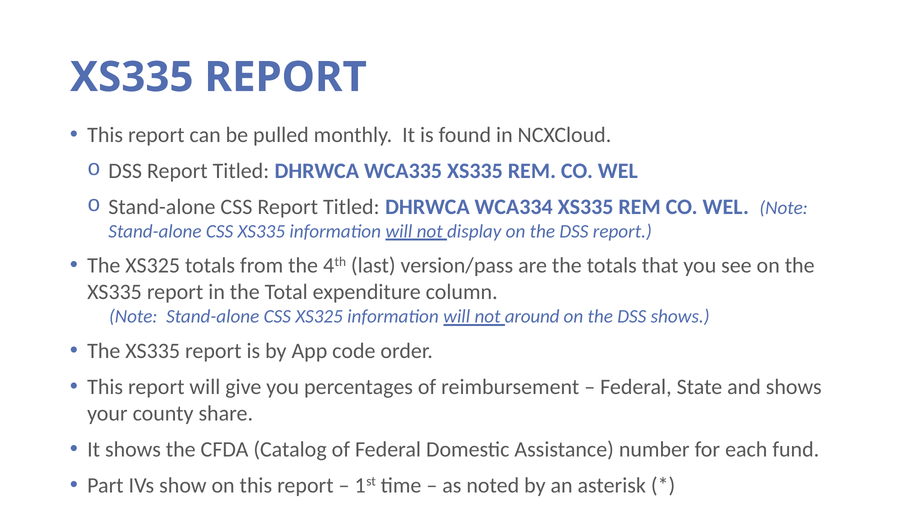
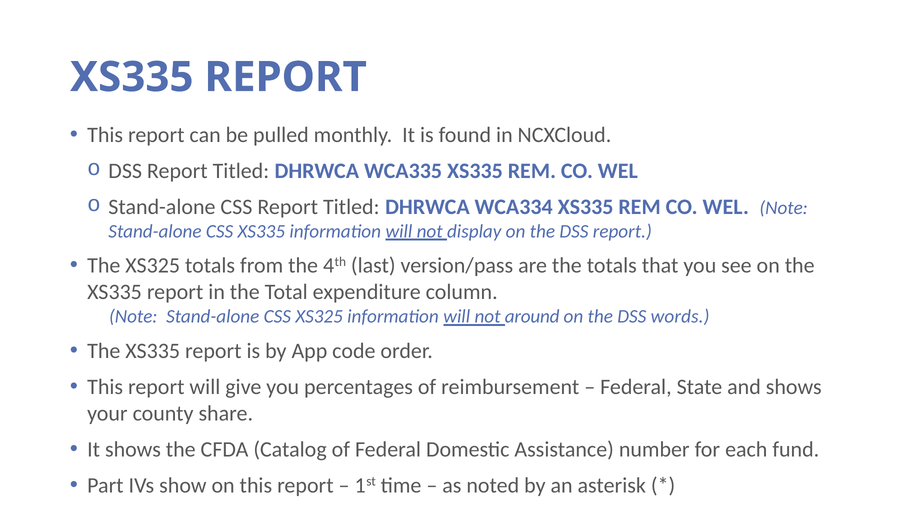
DSS shows: shows -> words
